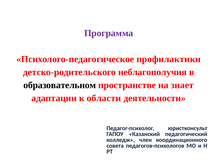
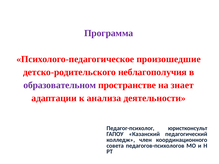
профилактики: профилактики -> произошедшие
образовательном colour: black -> purple
области: области -> анализа
